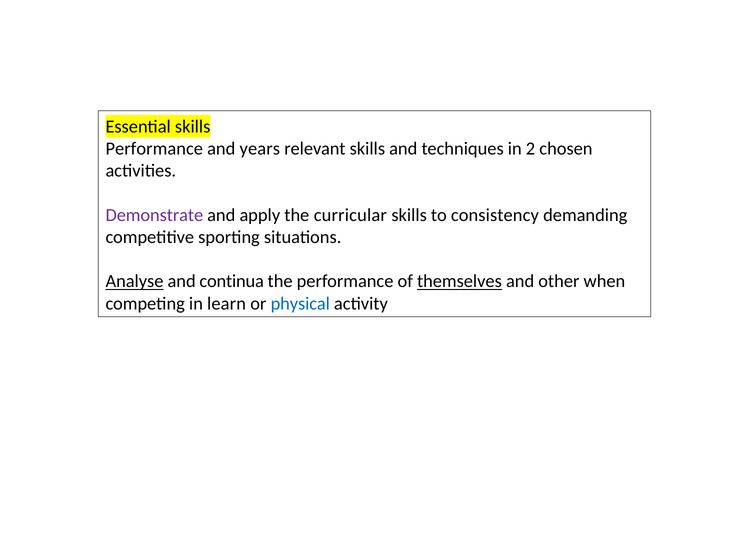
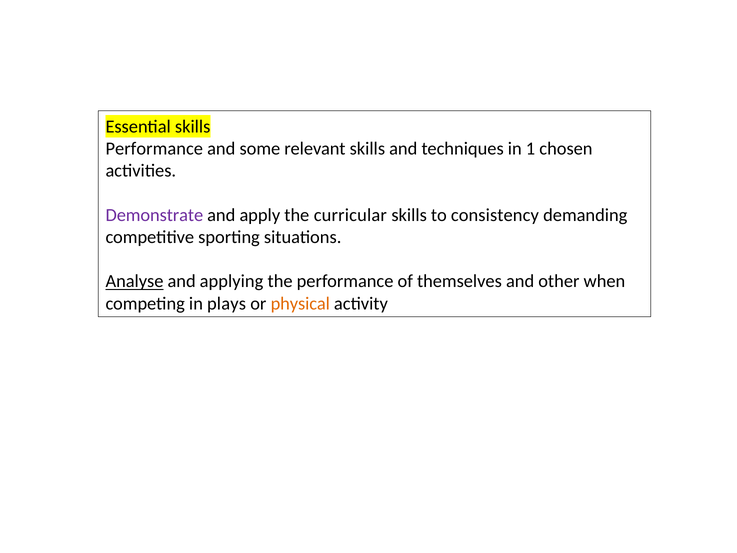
years: years -> some
2: 2 -> 1
continua: continua -> applying
themselves underline: present -> none
learn: learn -> plays
physical colour: blue -> orange
